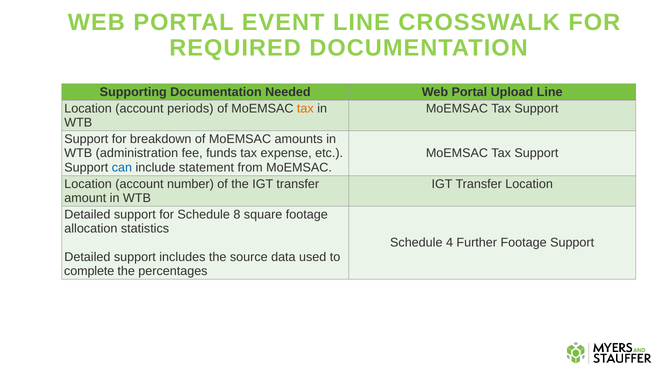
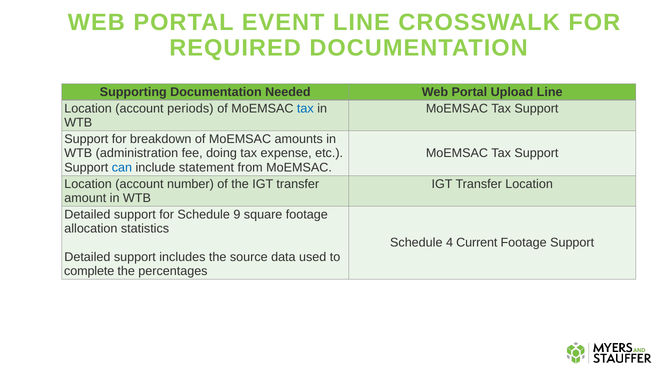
tax at (305, 109) colour: orange -> blue
funds: funds -> doing
8: 8 -> 9
Further: Further -> Current
